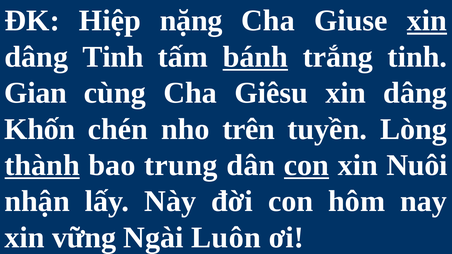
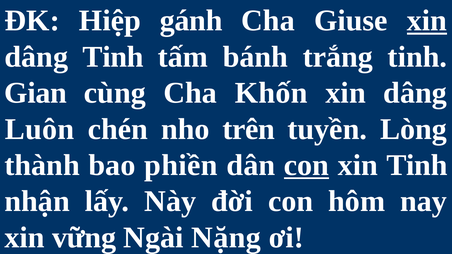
nặng: nặng -> gánh
bánh underline: present -> none
Giêsu: Giêsu -> Khốn
Khốn: Khốn -> Luôn
thành underline: present -> none
trung: trung -> phiền
xin Nuôi: Nuôi -> Tinh
Luôn: Luôn -> Nặng
